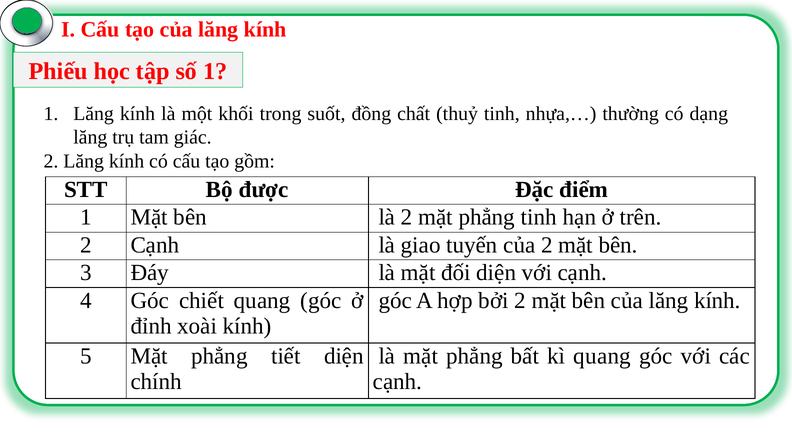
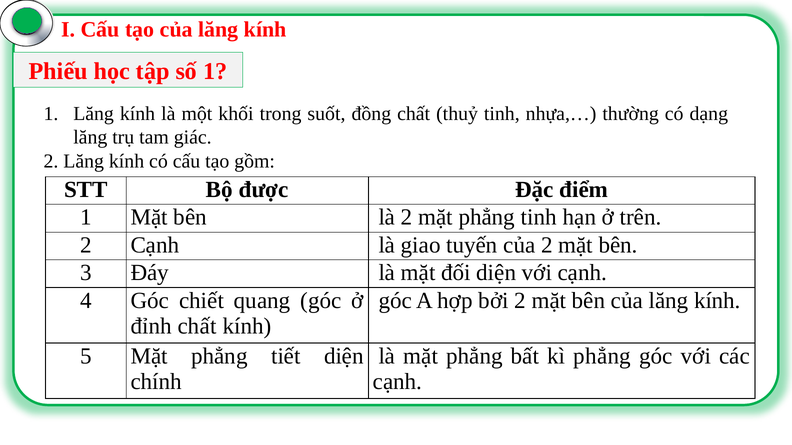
đỉnh xoài: xoài -> chất
kì quang: quang -> phẳng
